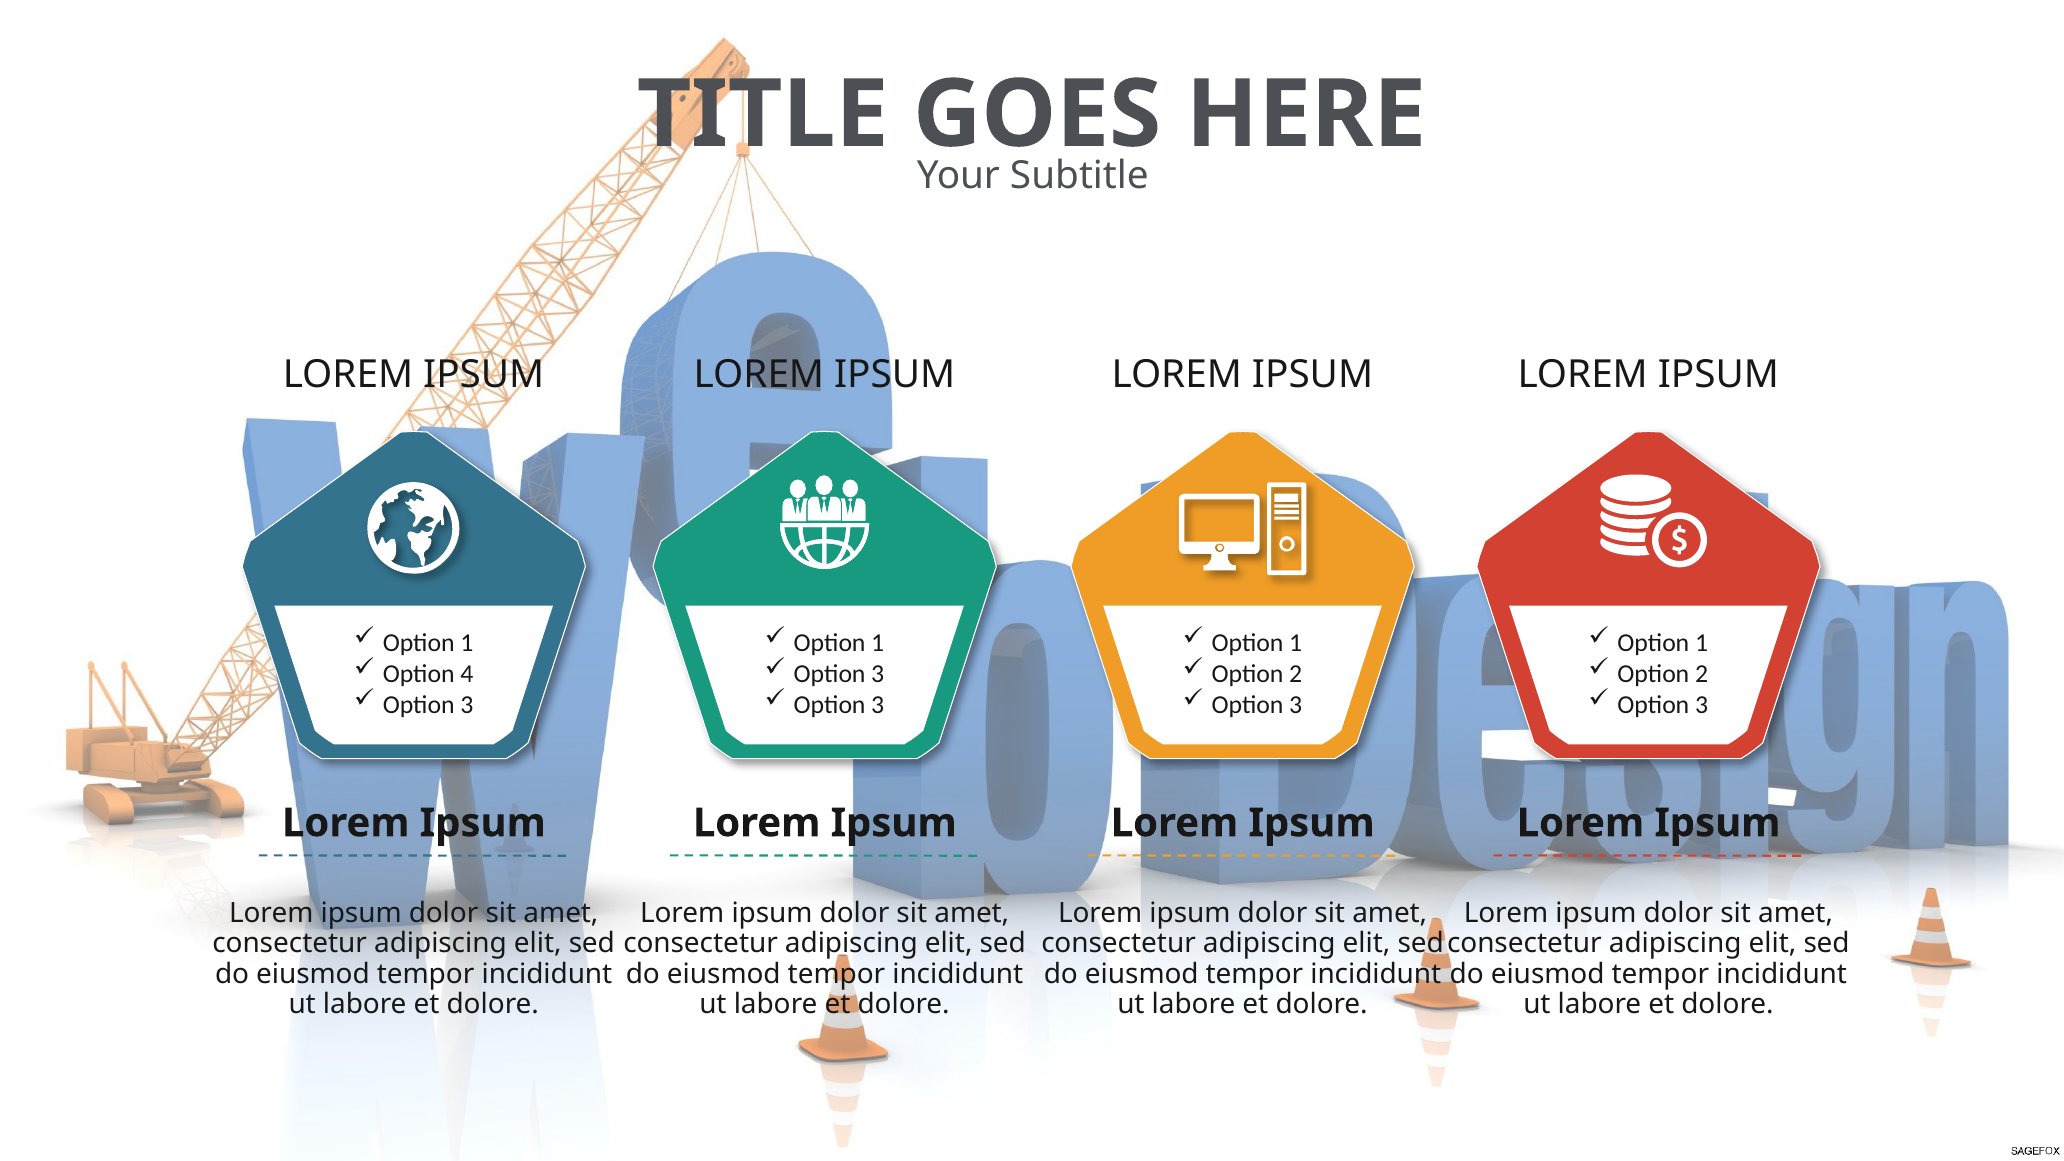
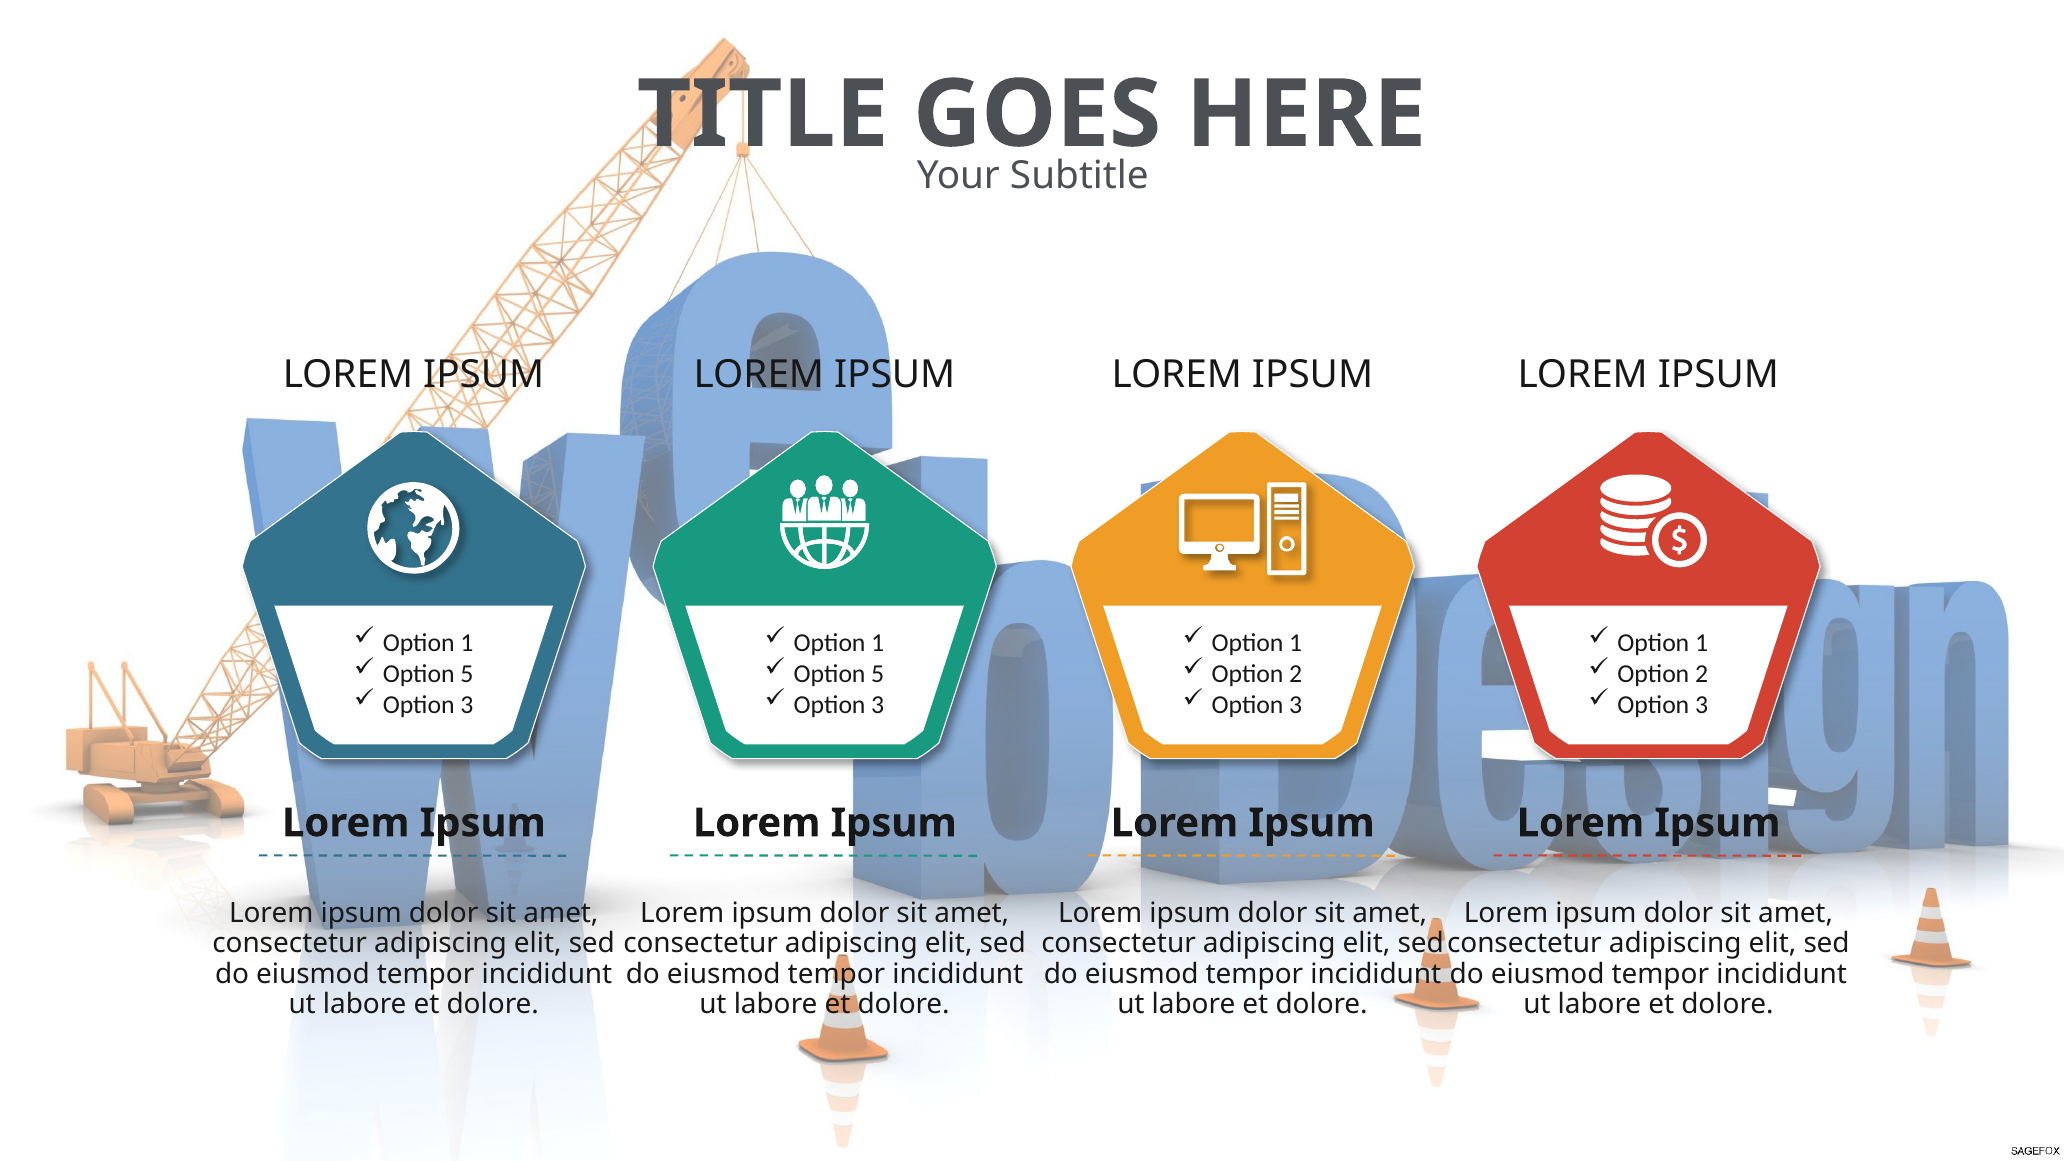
4 at (467, 674): 4 -> 5
3 at (878, 674): 3 -> 5
